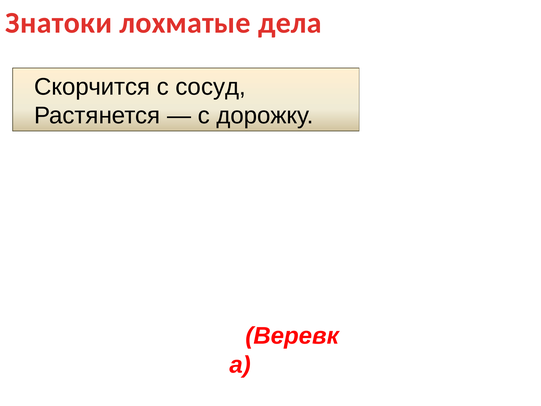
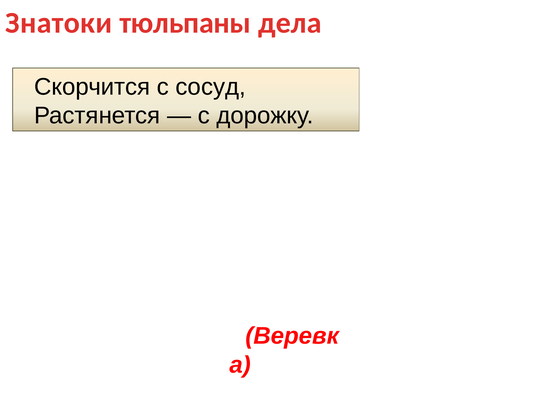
лохматые: лохматые -> тюльпаны
